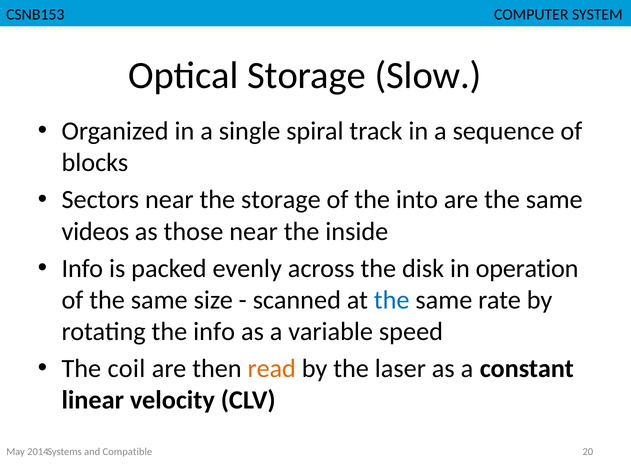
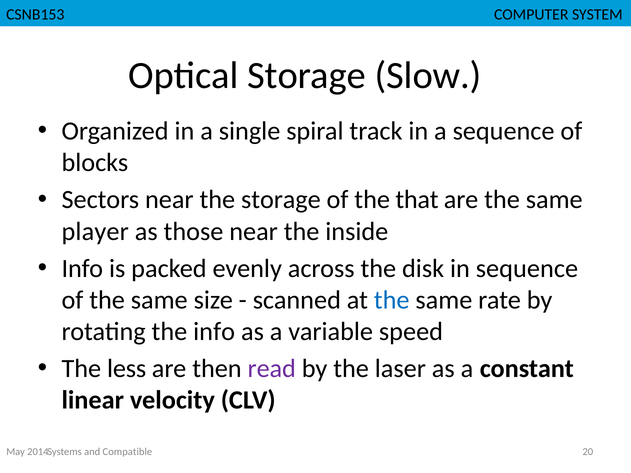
into: into -> that
videos: videos -> player
in operation: operation -> sequence
coil: coil -> less
read colour: orange -> purple
